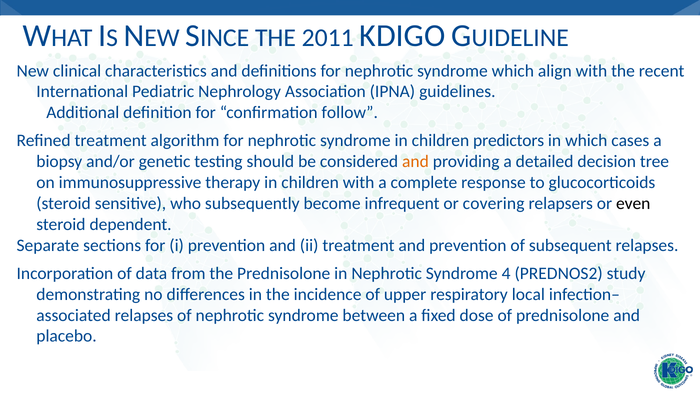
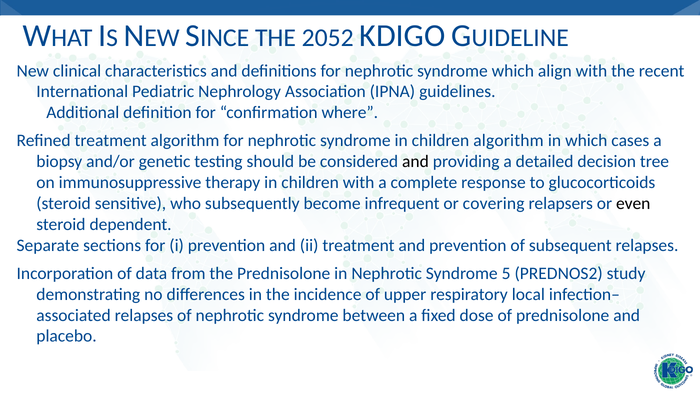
2011: 2011 -> 2052
follow: follow -> where
children predictors: predictors -> algorithm
and at (415, 162) colour: orange -> black
4: 4 -> 5
